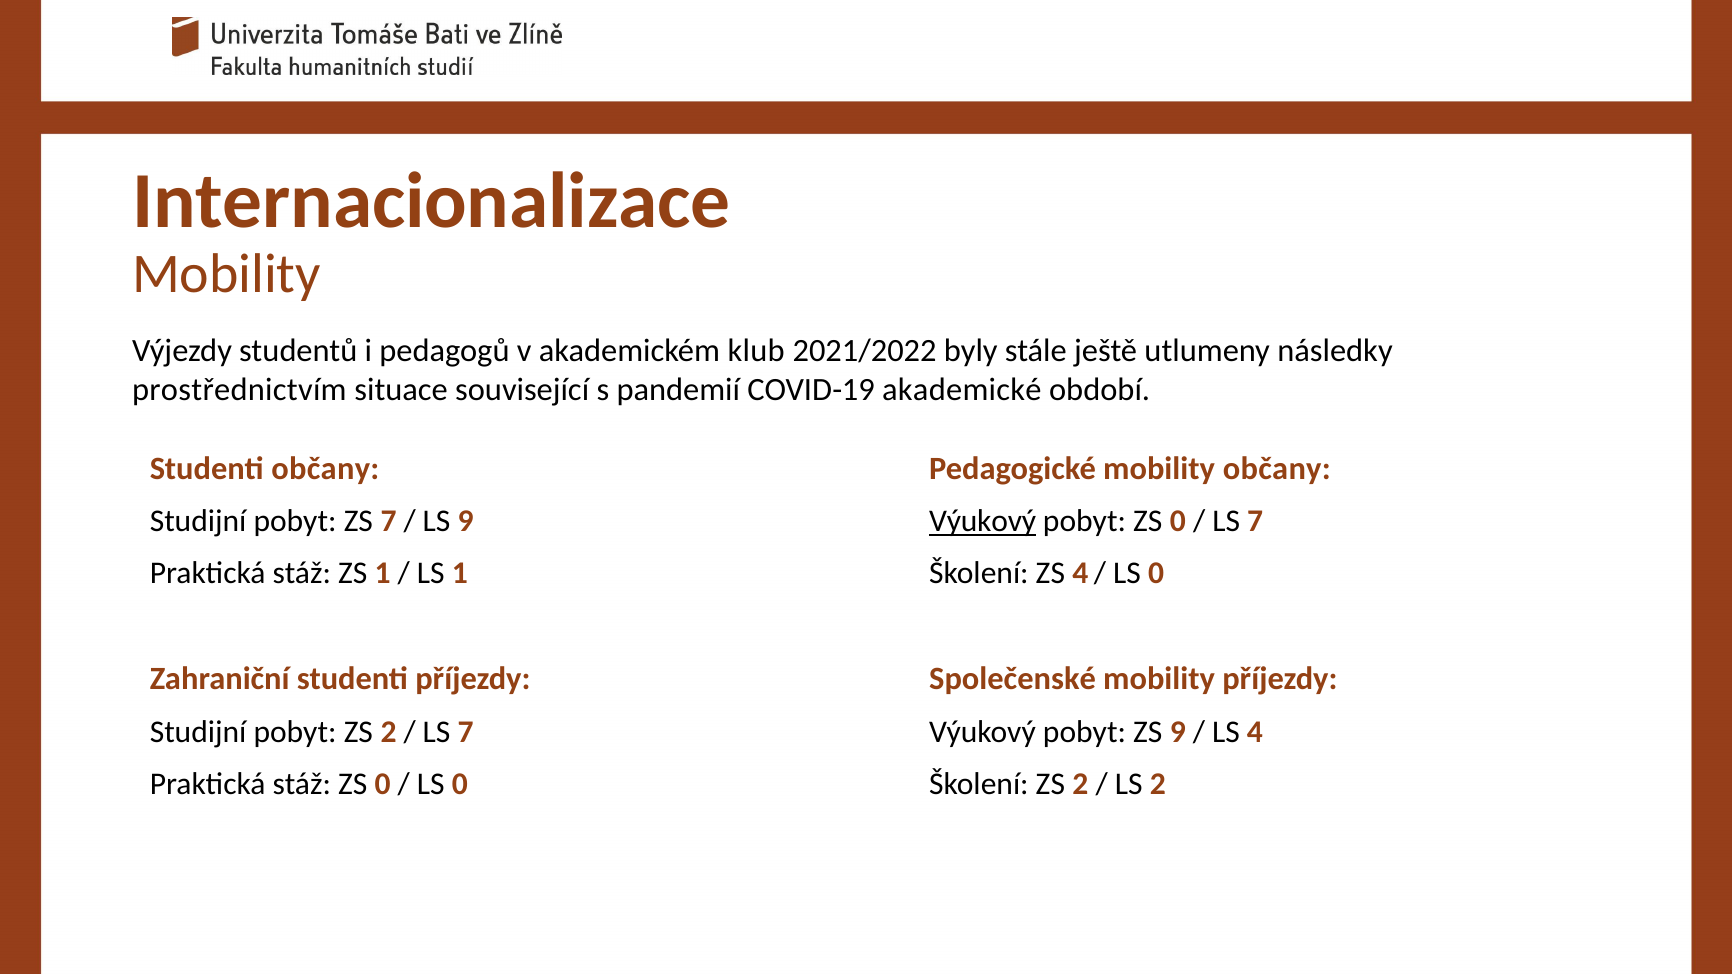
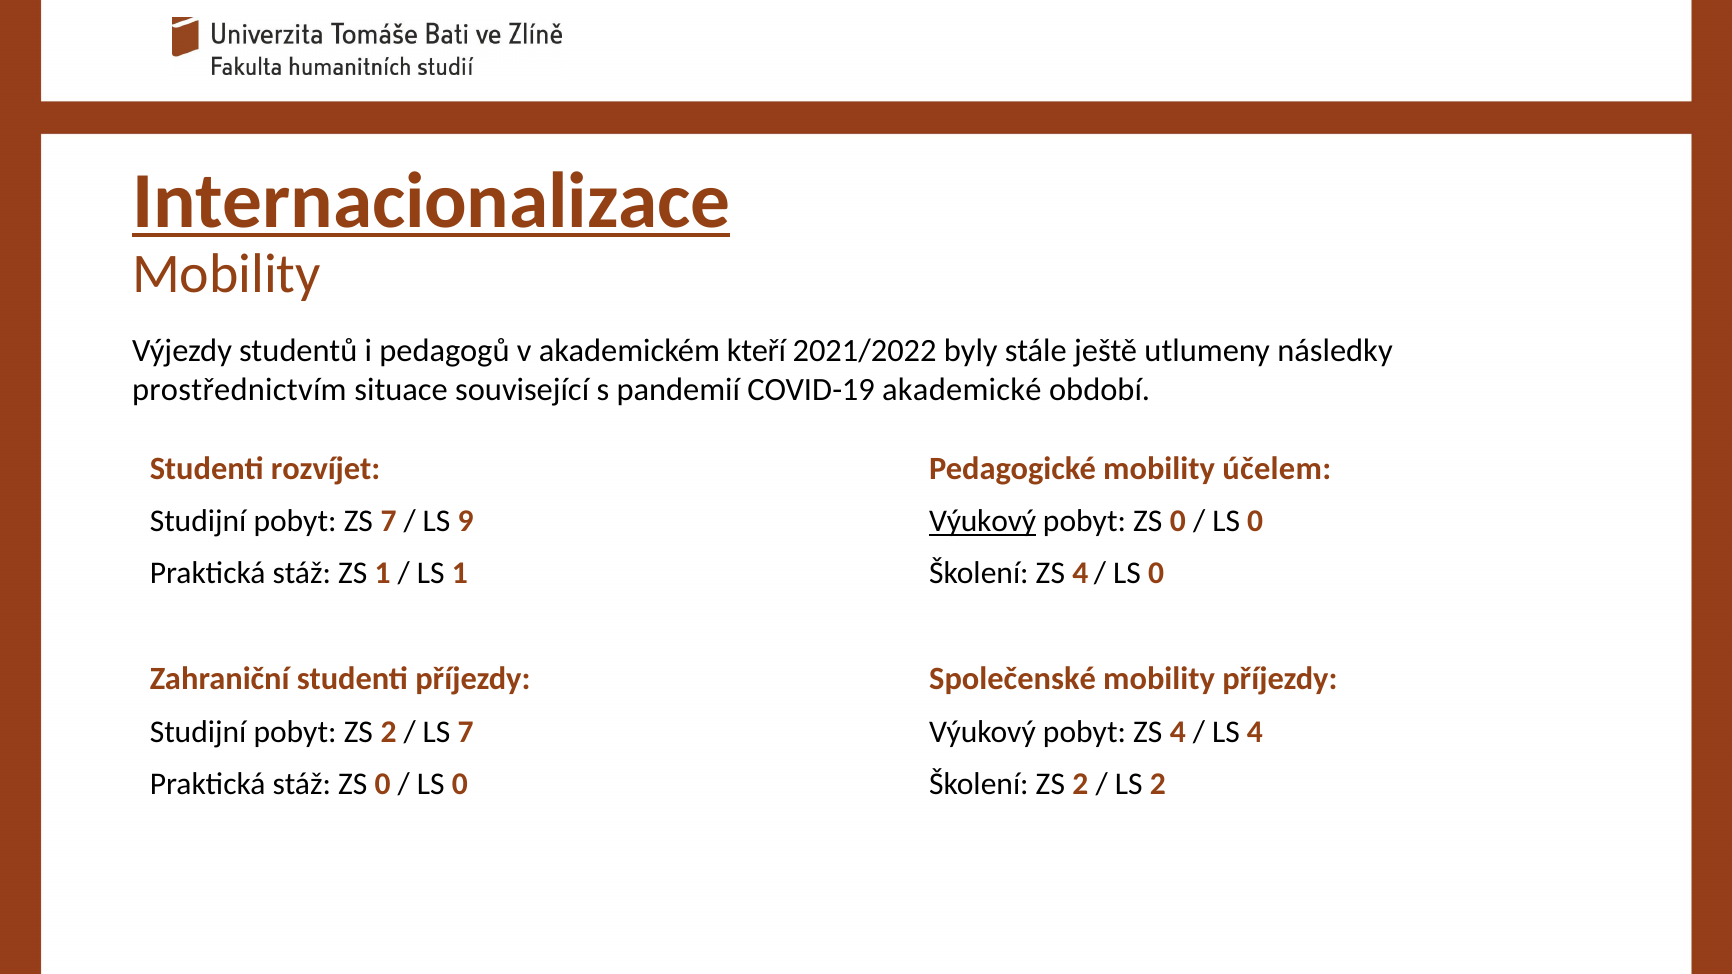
Internacionalizace underline: none -> present
klub: klub -> kteří
Studenti občany: občany -> rozvíjet
mobility občany: občany -> účelem
7 at (1255, 521): 7 -> 0
pobyt ZS 9: 9 -> 4
